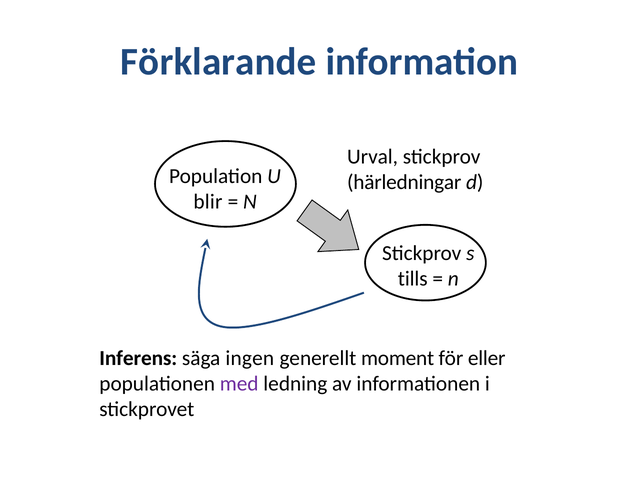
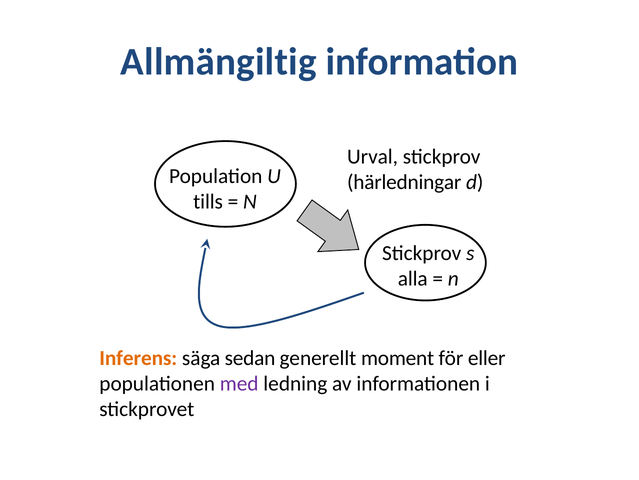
Förklarande: Förklarande -> Allmängiltig
blir: blir -> tills
tills: tills -> alla
Inferens colour: black -> orange
ingen: ingen -> sedan
